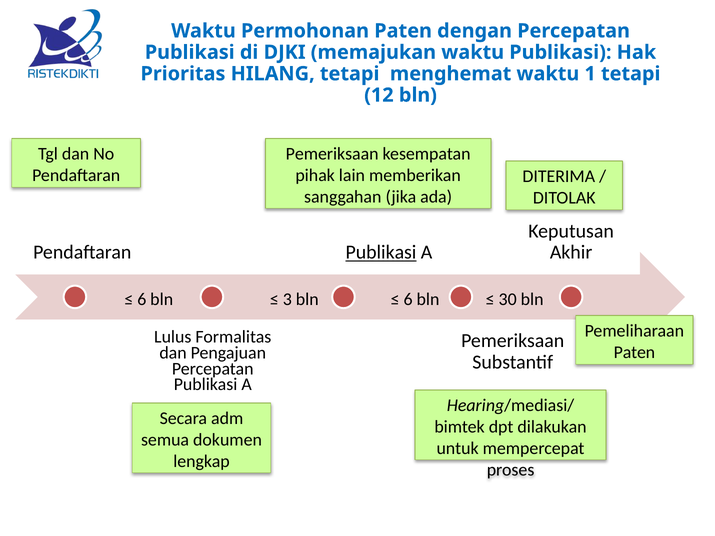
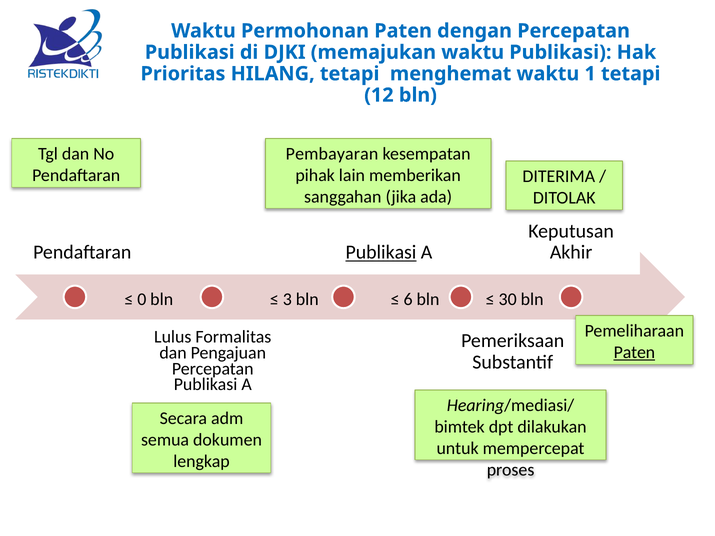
Pemeriksaan at (332, 154): Pemeriksaan -> Pembayaran
6 at (142, 300): 6 -> 0
Paten at (634, 353) underline: none -> present
